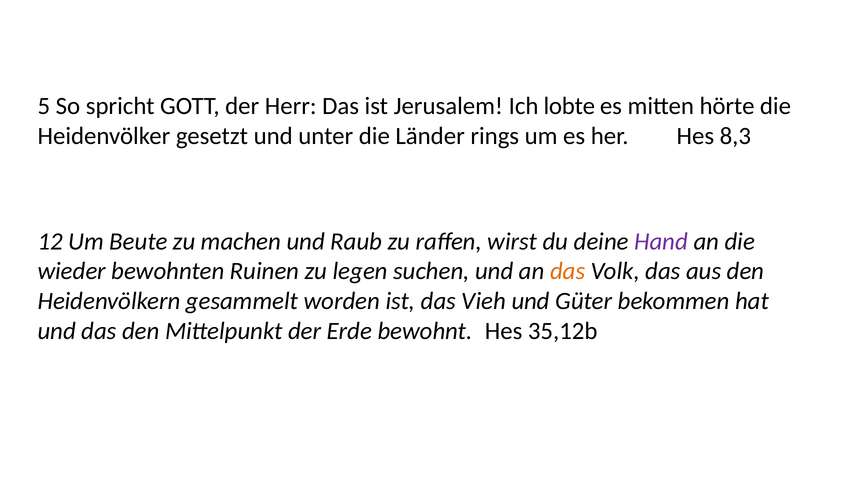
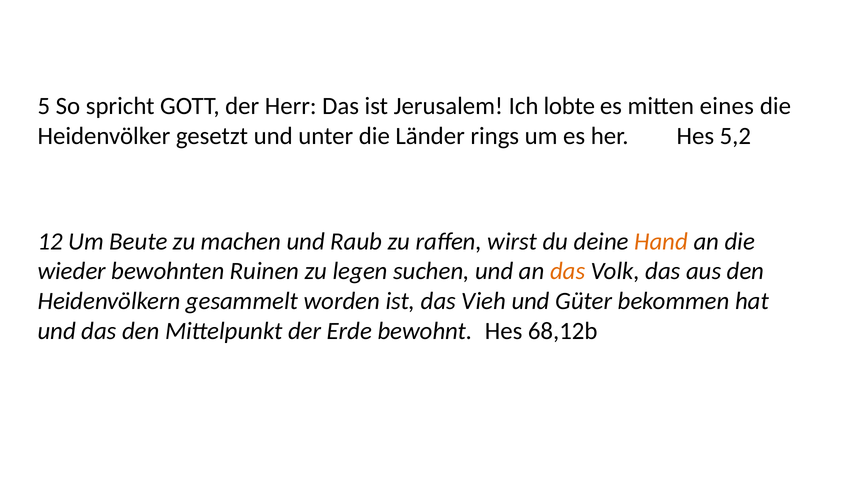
hörte: hörte -> eines
8,3: 8,3 -> 5,2
Hand colour: purple -> orange
35,12b: 35,12b -> 68,12b
